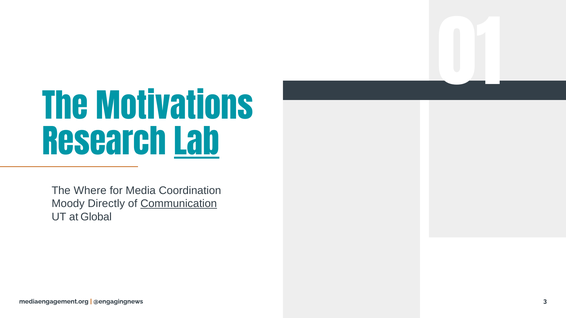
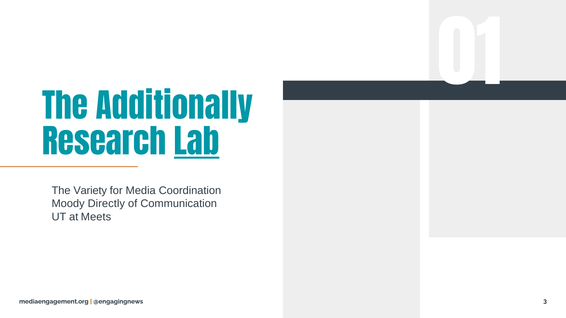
Motivations: Motivations -> Additionally
Where: Where -> Variety
Communication underline: present -> none
Global: Global -> Meets
